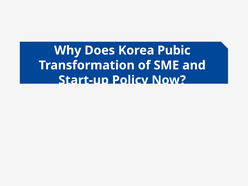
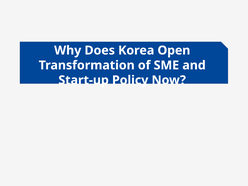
Pubic: Pubic -> Open
